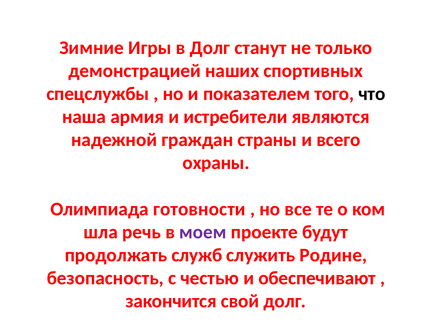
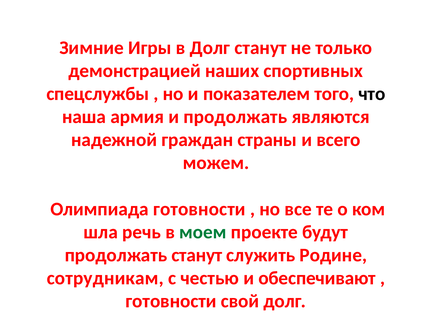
и истребители: истребители -> продолжать
охраны: охраны -> можем
моем colour: purple -> green
продолжать служб: служб -> станут
безопасность: безопасность -> сотрудникам
закончится at (171, 301): закончится -> готовности
